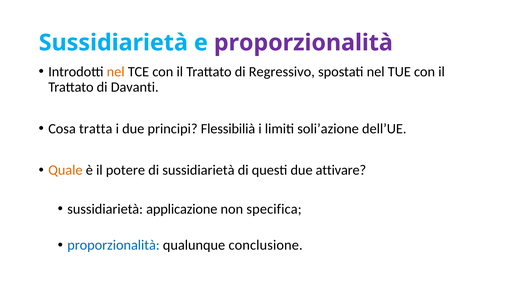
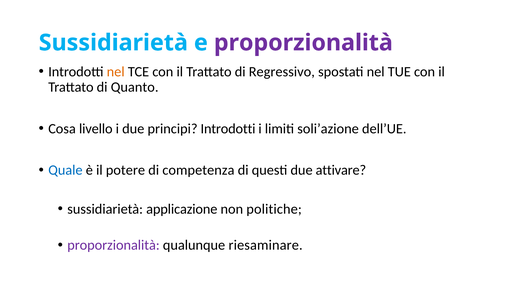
Davanti: Davanti -> Quanto
tratta: tratta -> livello
principi Flessibilià: Flessibilià -> Introdotti
Quale colour: orange -> blue
di sussidiarietà: sussidiarietà -> competenza
specifica: specifica -> politiche
proporzionalità at (114, 245) colour: blue -> purple
conclusione: conclusione -> riesaminare
